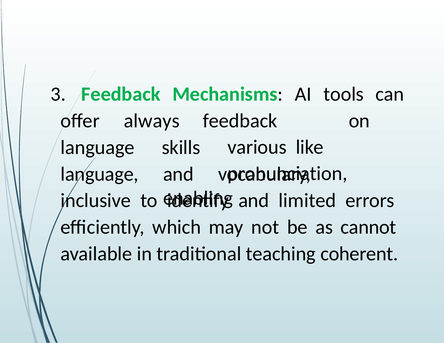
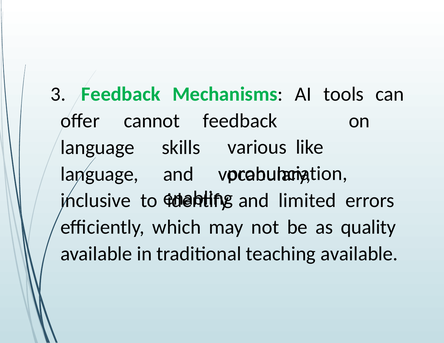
always: always -> cannot
cannot: cannot -> quality
teaching coherent: coherent -> available
